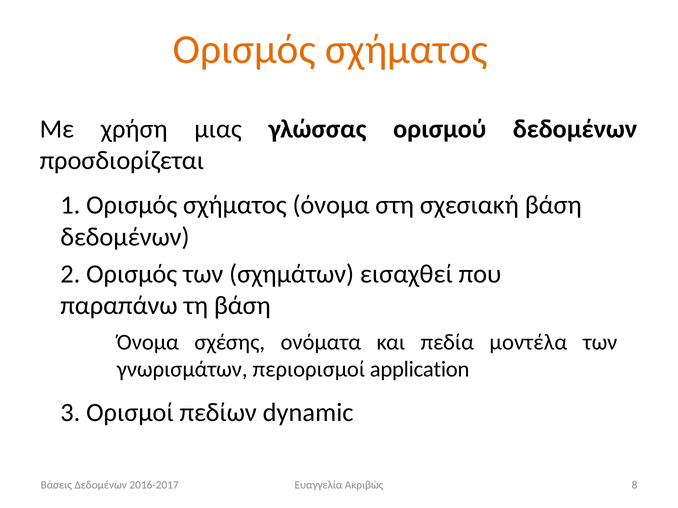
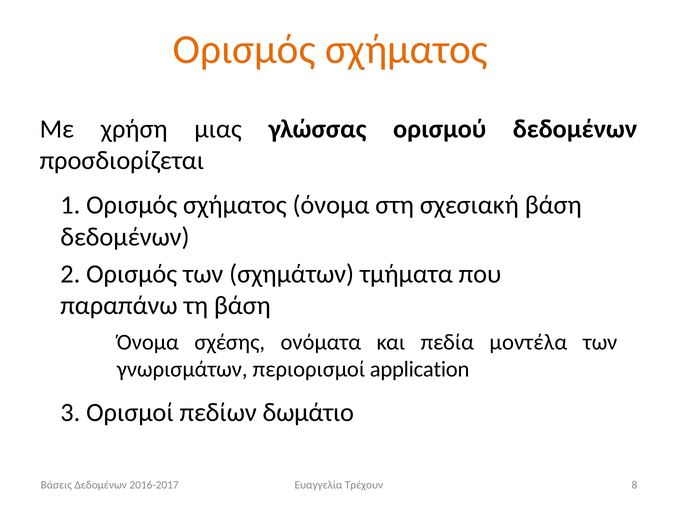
εισαχθεί: εισαχθεί -> τμήματα
dynamic: dynamic -> δωμάτιο
Ακριβώς: Ακριβώς -> Τρέχουν
